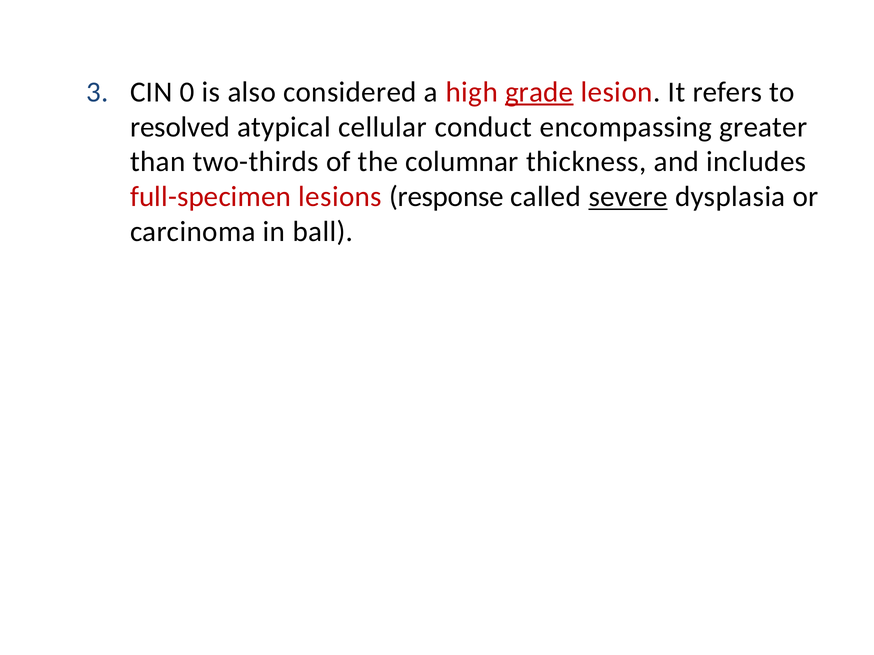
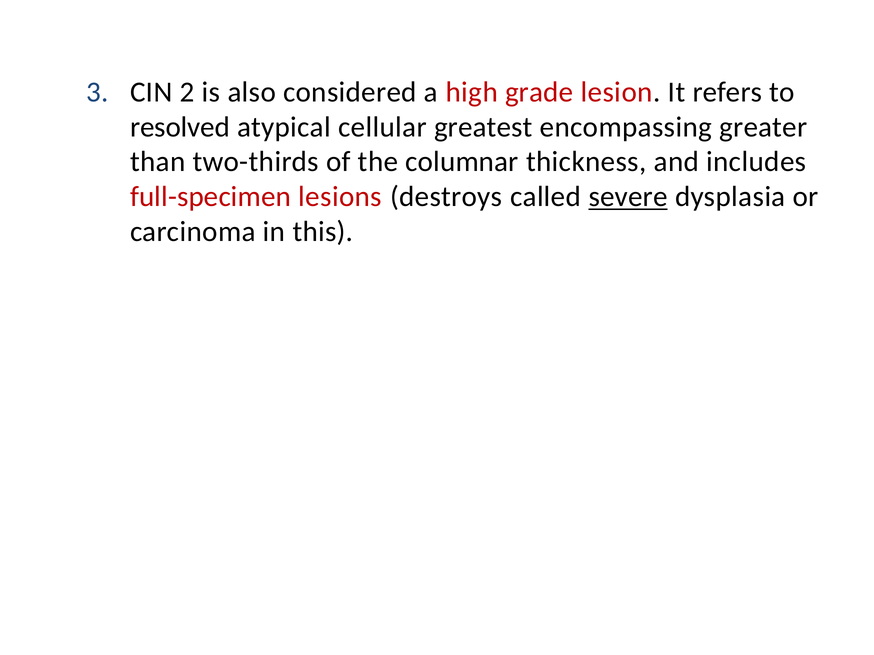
0: 0 -> 2
grade underline: present -> none
conduct: conduct -> greatest
response: response -> destroys
ball: ball -> this
